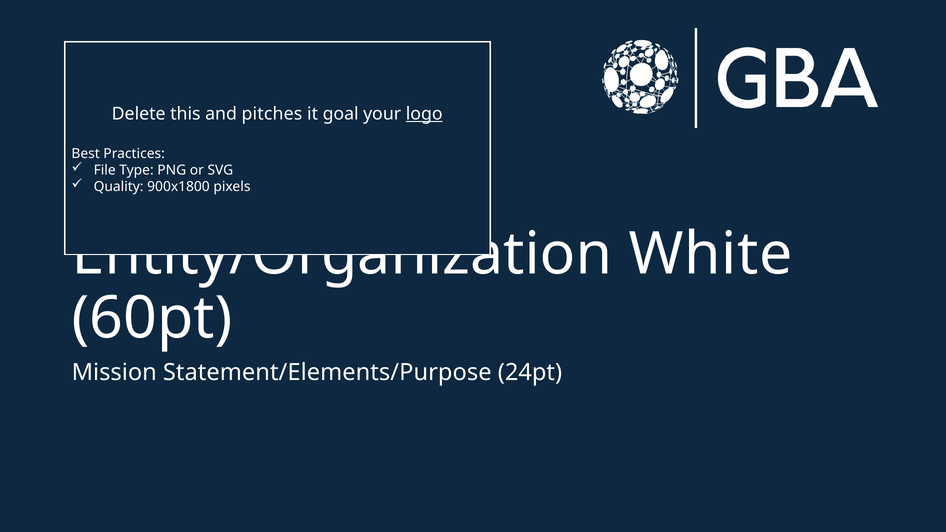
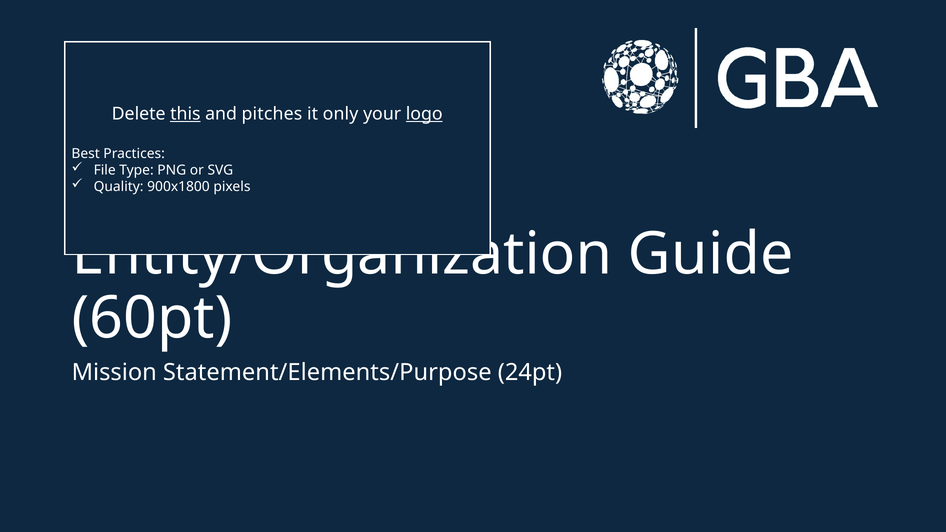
this underline: none -> present
goal: goal -> only
White: White -> Guide
